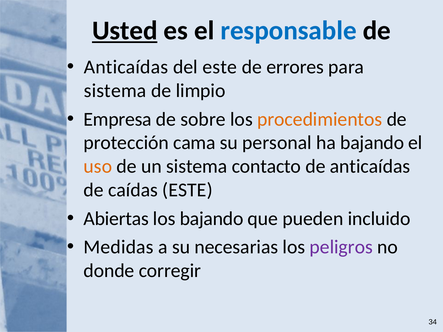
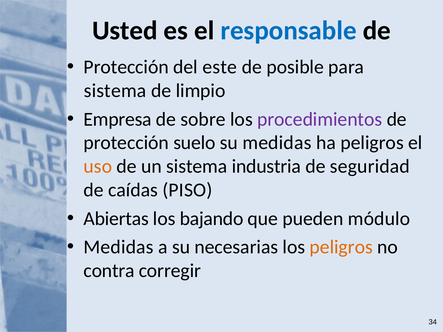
Usted underline: present -> none
Anticaídas at (126, 67): Anticaídas -> Protección
errores: errores -> posible
procedimientos colour: orange -> purple
cama: cama -> suelo
su personal: personal -> medidas
ha bajando: bajando -> peligros
contacto: contacto -> industria
de anticaídas: anticaídas -> seguridad
caídas ESTE: ESTE -> PISO
incluido: incluido -> módulo
peligros at (341, 247) colour: purple -> orange
donde: donde -> contra
